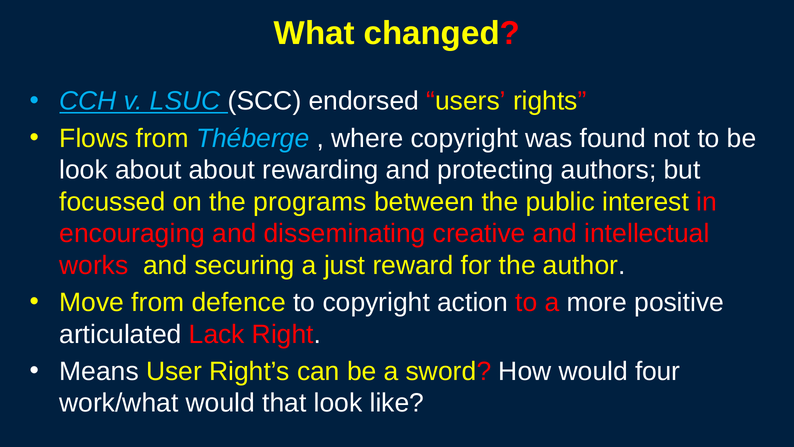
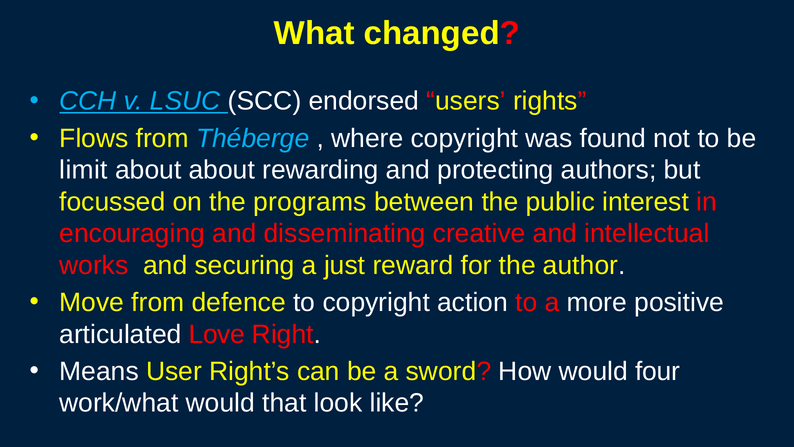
look at (84, 170): look -> limit
Lack: Lack -> Love
